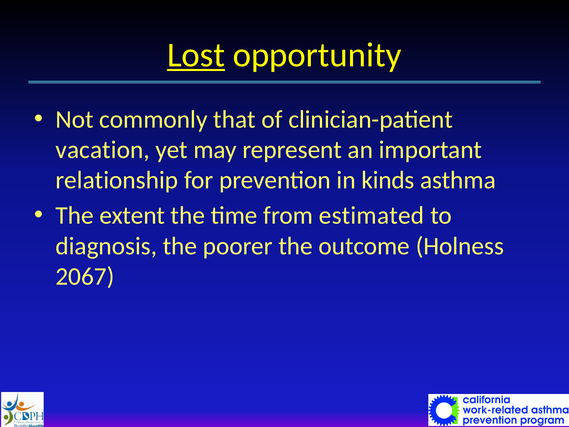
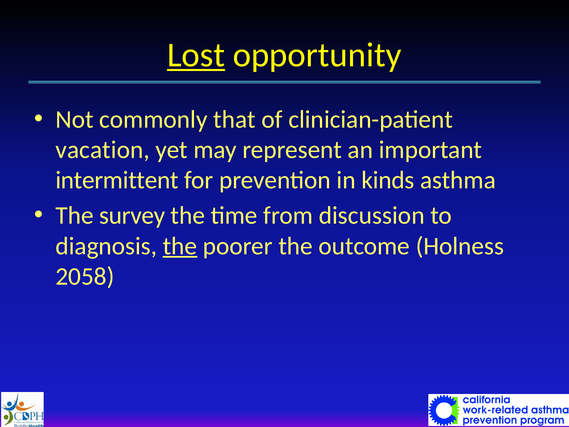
relationship: relationship -> intermittent
extent: extent -> survey
estimated: estimated -> discussion
the at (180, 246) underline: none -> present
2067: 2067 -> 2058
